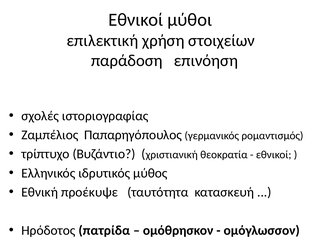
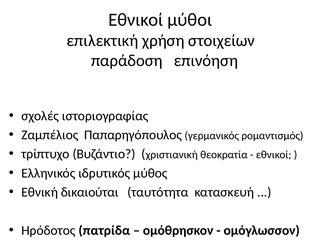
προέκυψε: προέκυψε -> δικαιούται
